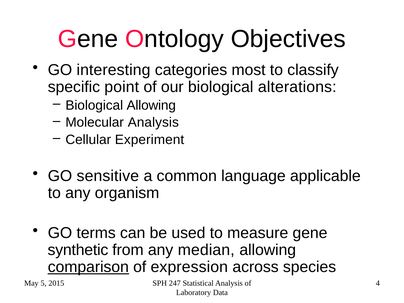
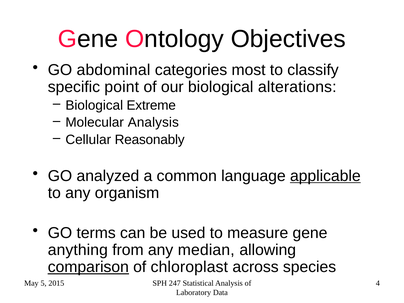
interesting: interesting -> abdominal
Biological Allowing: Allowing -> Extreme
Experiment: Experiment -> Reasonably
sensitive: sensitive -> analyzed
applicable underline: none -> present
synthetic: synthetic -> anything
expression: expression -> chloroplast
